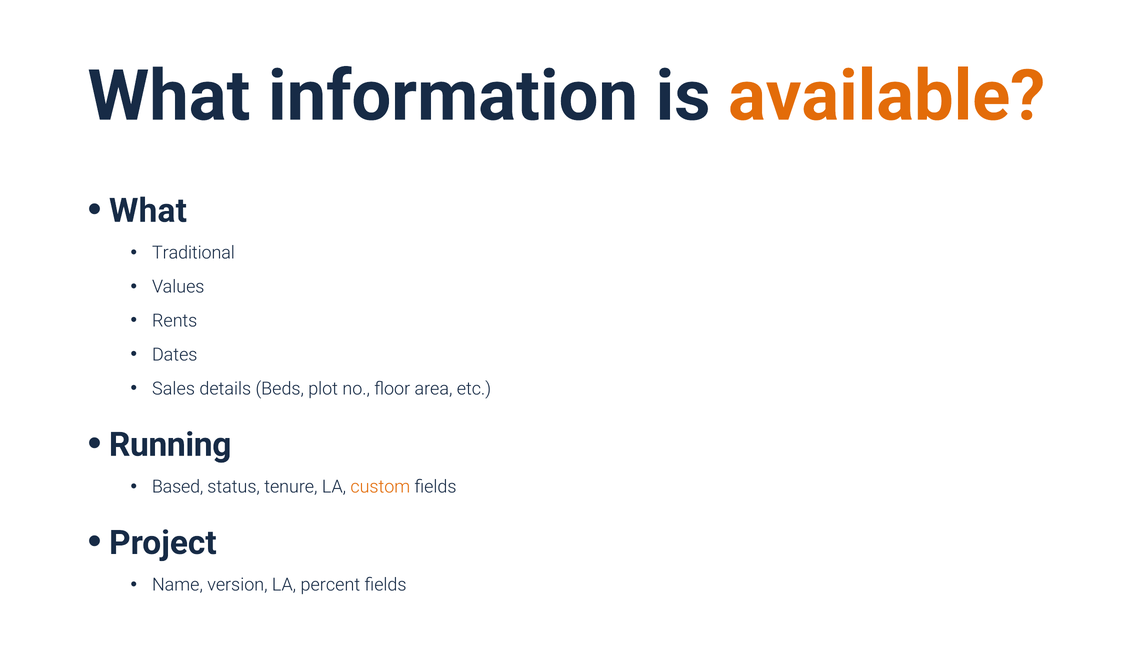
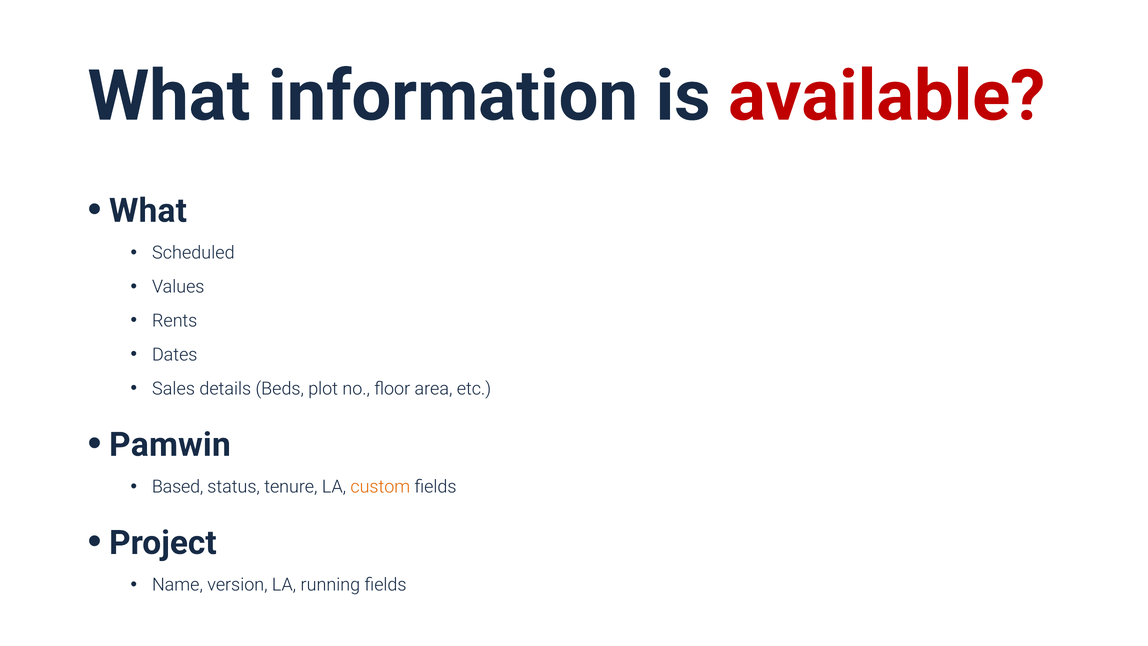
available colour: orange -> red
Traditional: Traditional -> Scheduled
Running: Running -> Pamwin
percent: percent -> running
